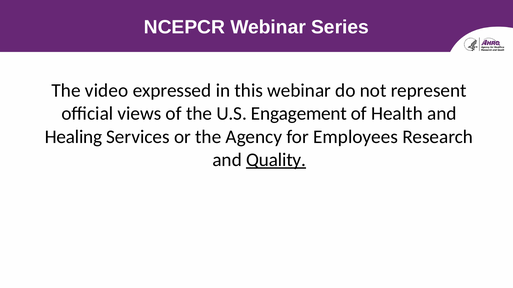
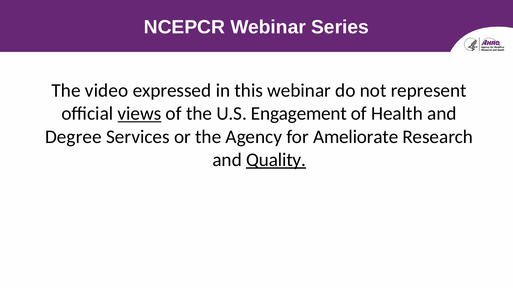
views underline: none -> present
Healing: Healing -> Degree
Employees: Employees -> Ameliorate
